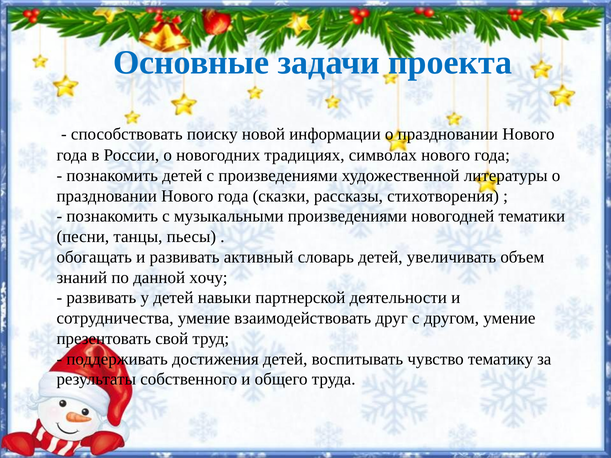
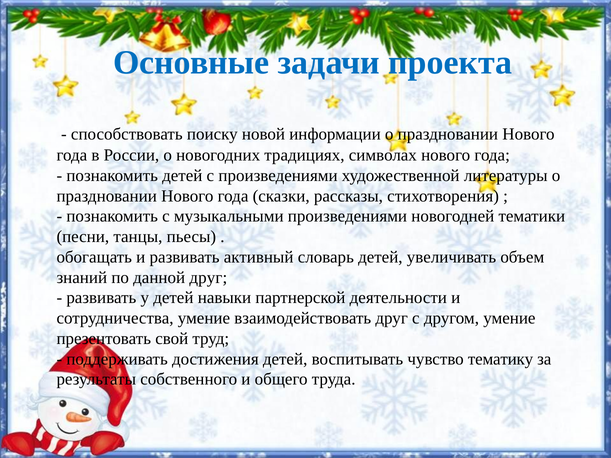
данной хочу: хочу -> друг
